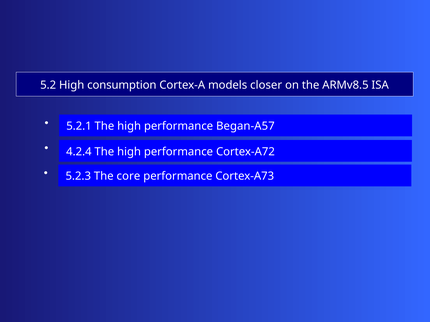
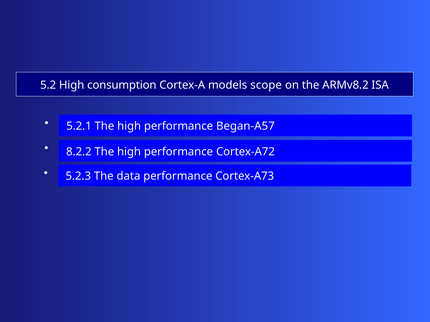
closer: closer -> scope
ARMv8.5: ARMv8.5 -> ARMv8.2
4.2.4: 4.2.4 -> 8.2.2
core: core -> data
